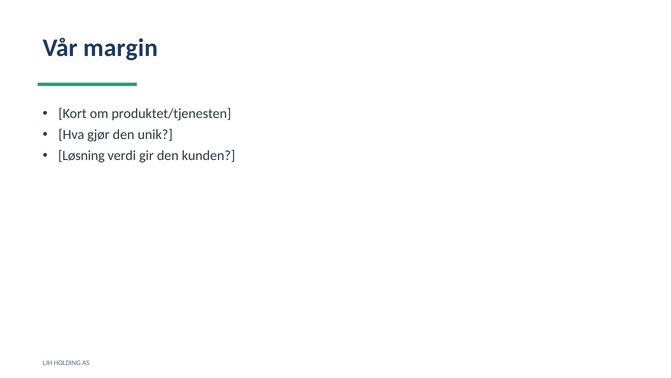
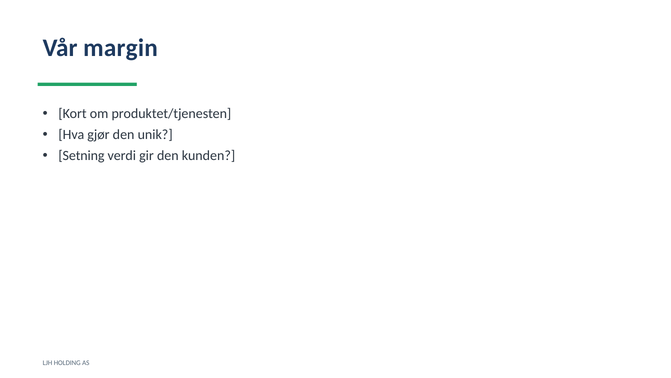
Løsning: Løsning -> Setning
